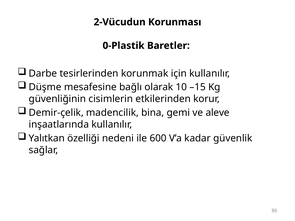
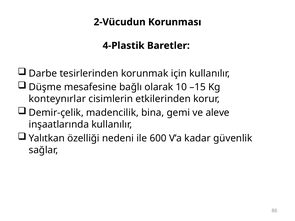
0-Plastik: 0-Plastik -> 4-Plastik
güvenliğinin: güvenliğinin -> konteynırlar
